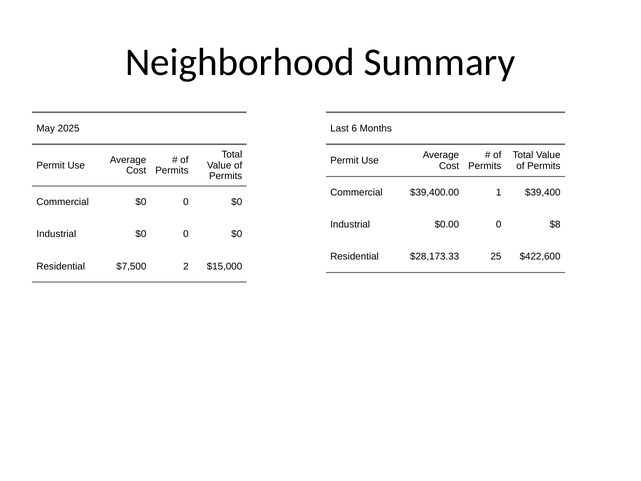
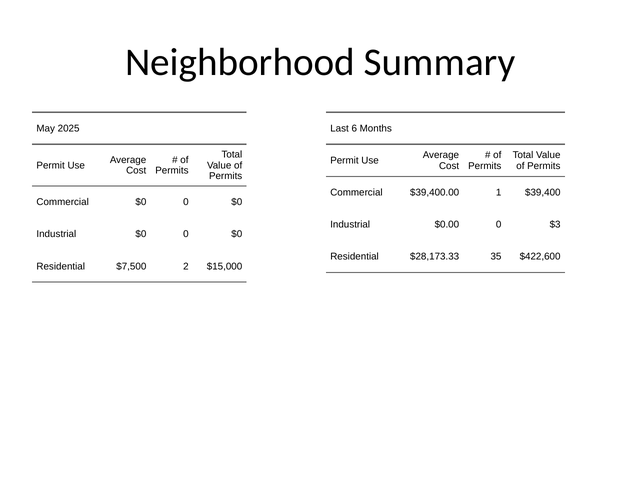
$8: $8 -> $3
25: 25 -> 35
